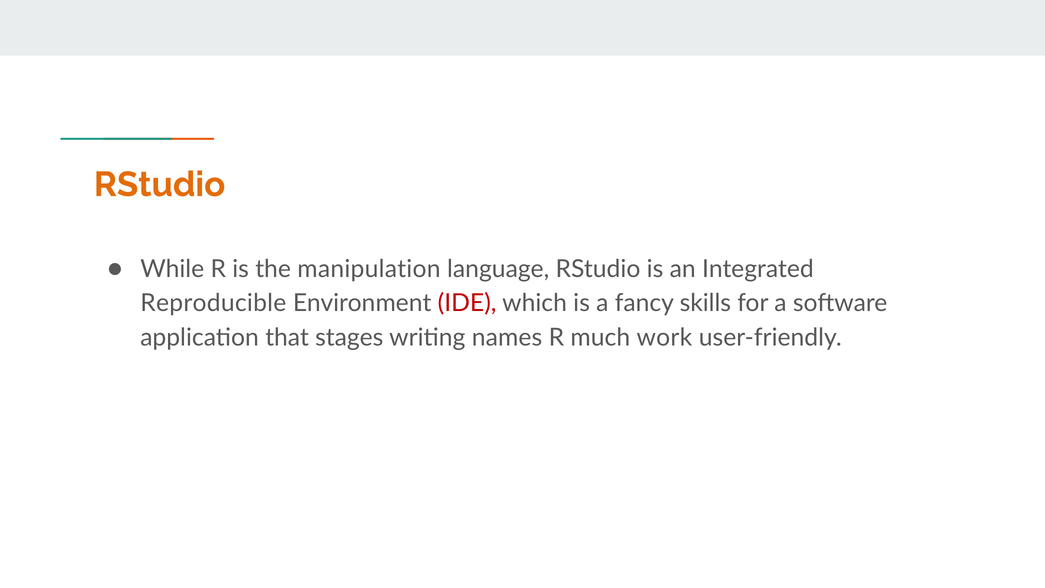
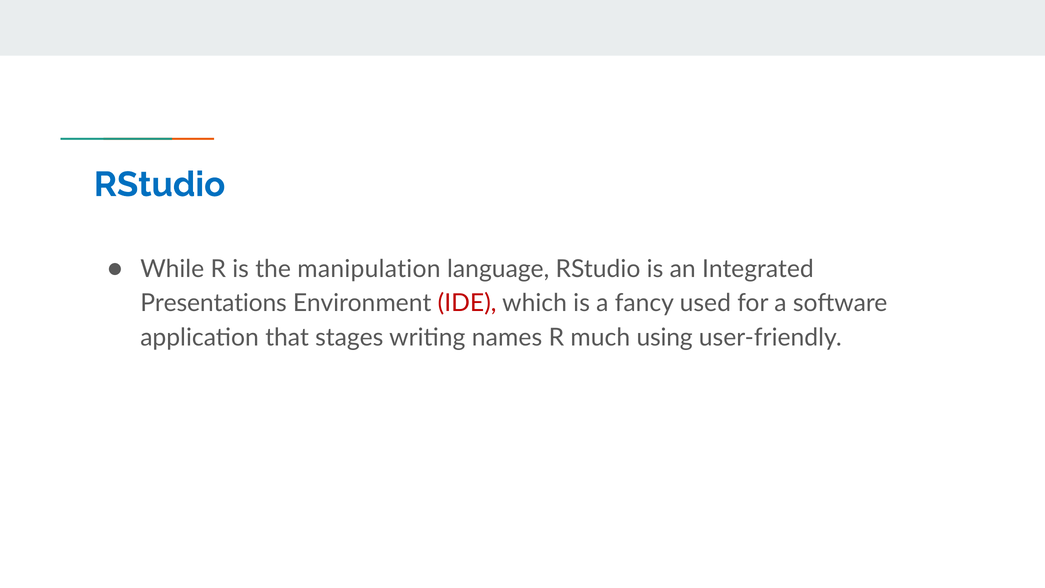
RStudio at (160, 185) colour: orange -> blue
Reproducible: Reproducible -> Presentations
skills: skills -> used
work: work -> using
